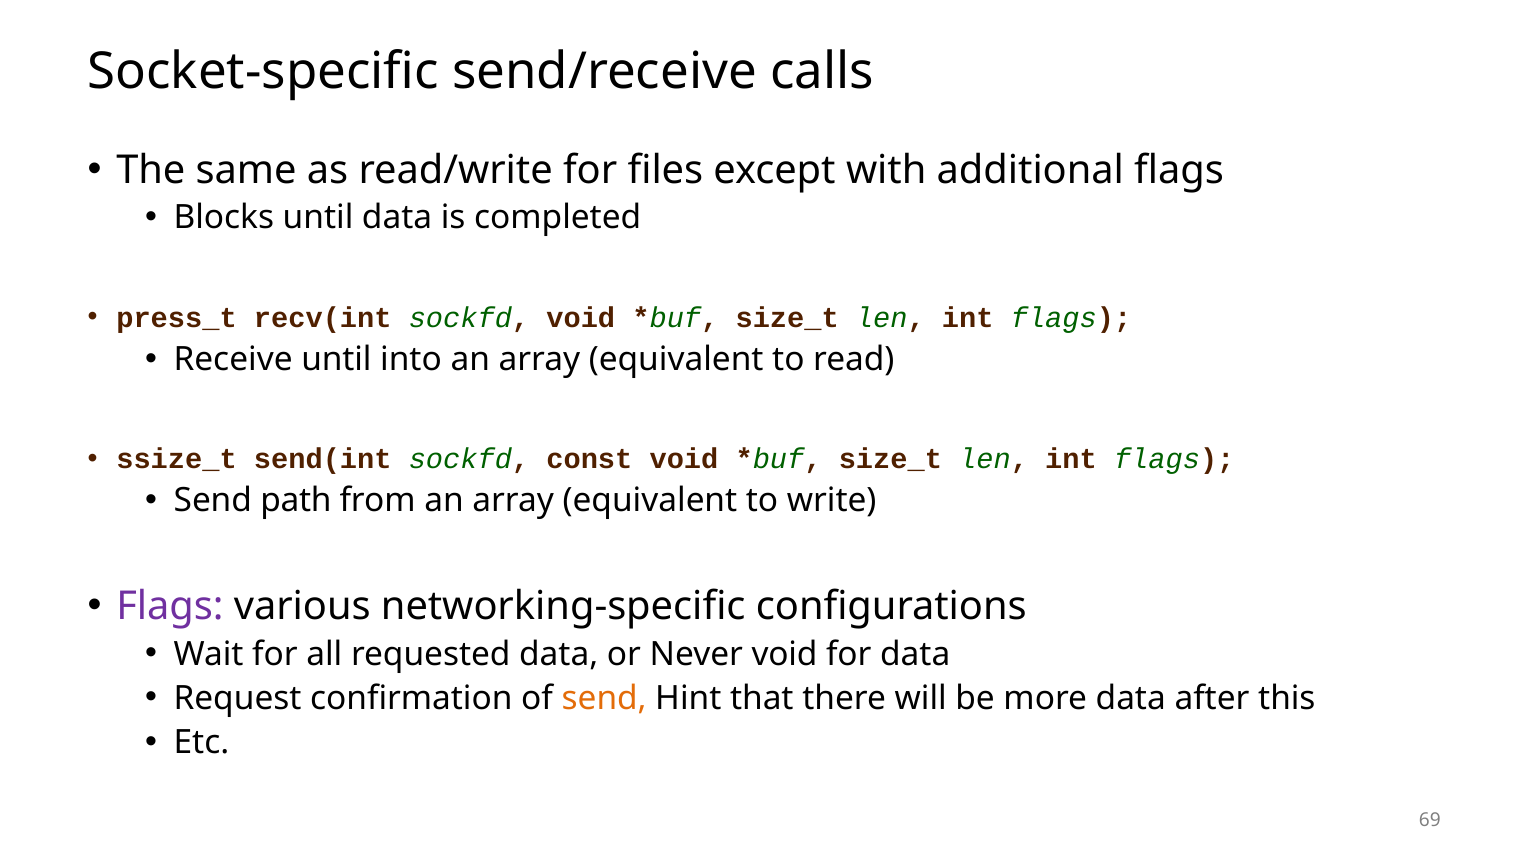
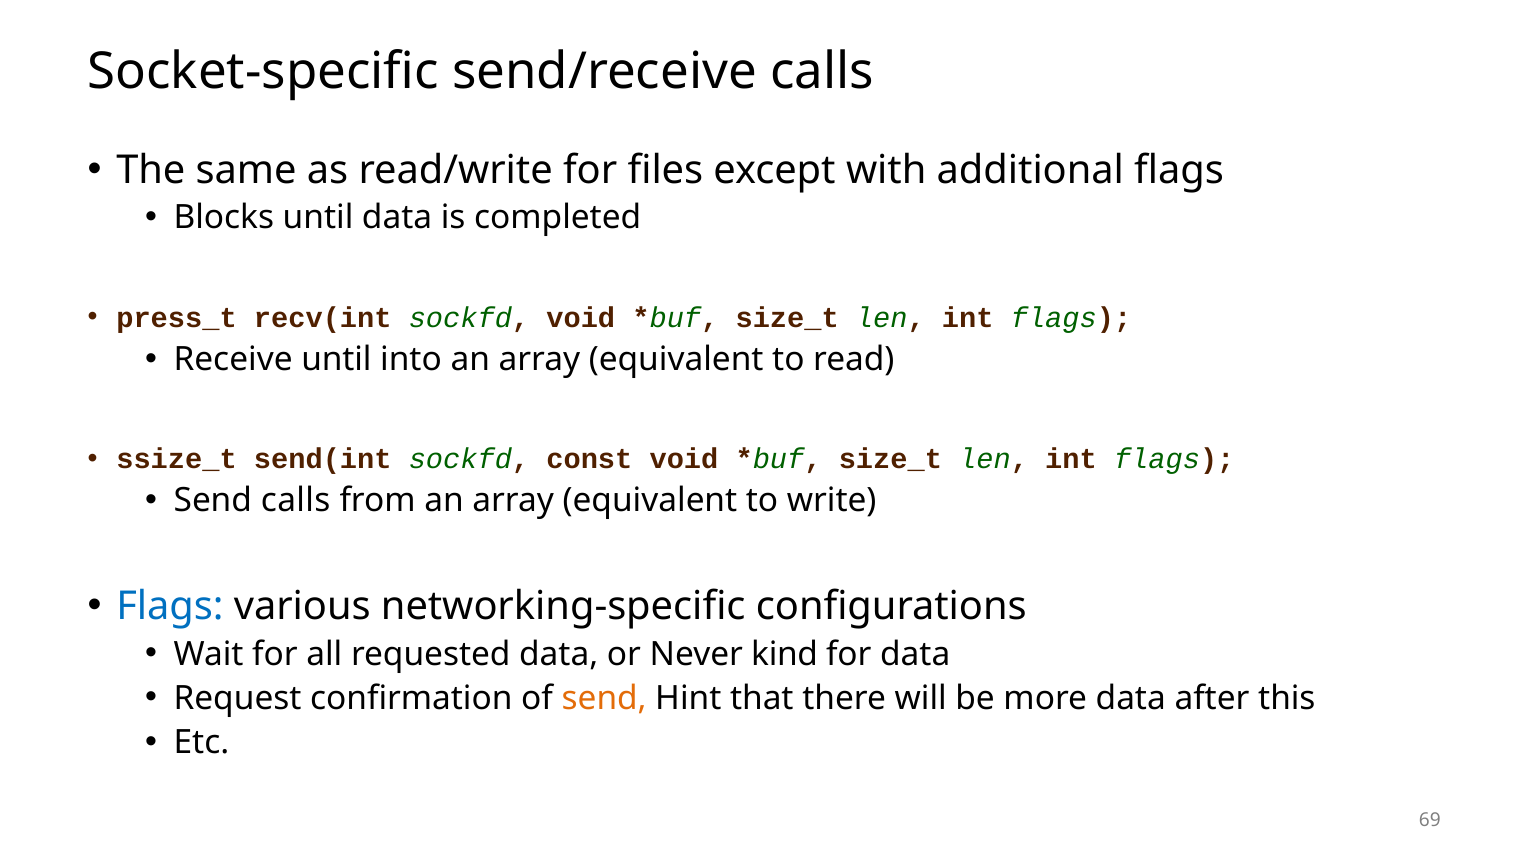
Send path: path -> calls
Flags at (170, 607) colour: purple -> blue
Never void: void -> kind
